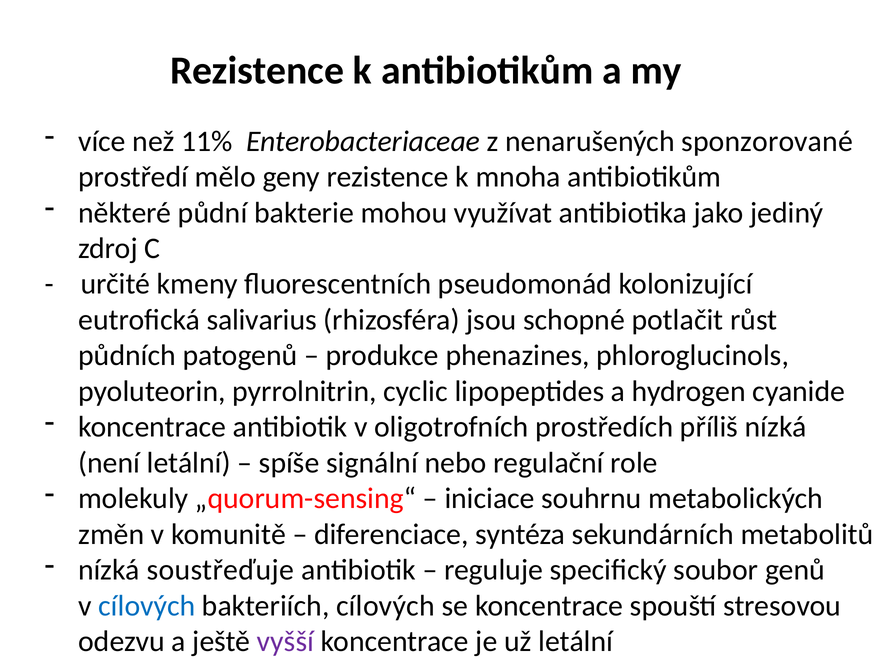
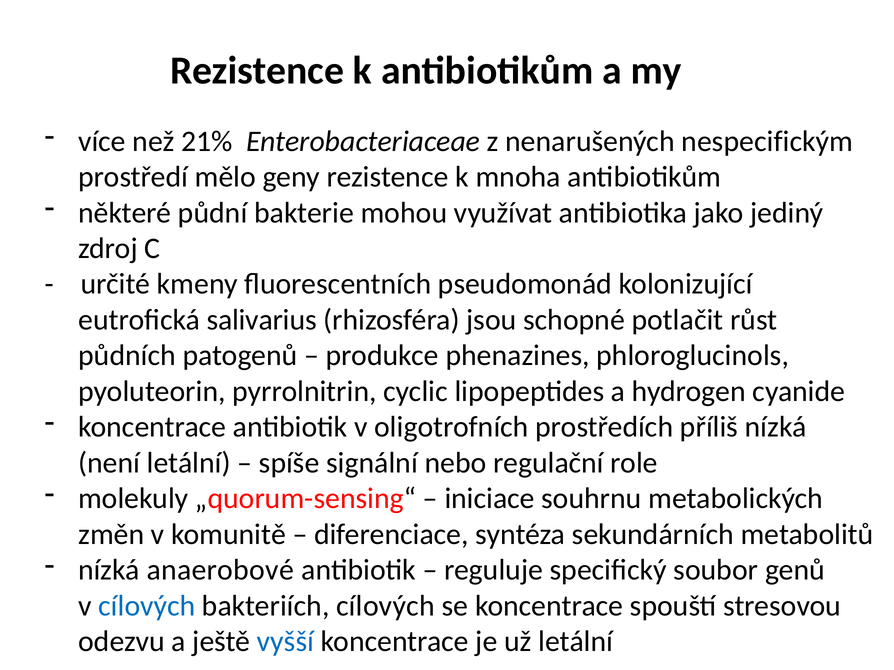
11%: 11% -> 21%
sponzorované: sponzorované -> nespecifickým
soustřeďuje: soustřeďuje -> anaerobové
vyšší colour: purple -> blue
